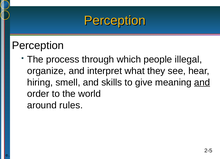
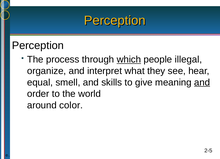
which underline: none -> present
hiring: hiring -> equal
rules: rules -> color
